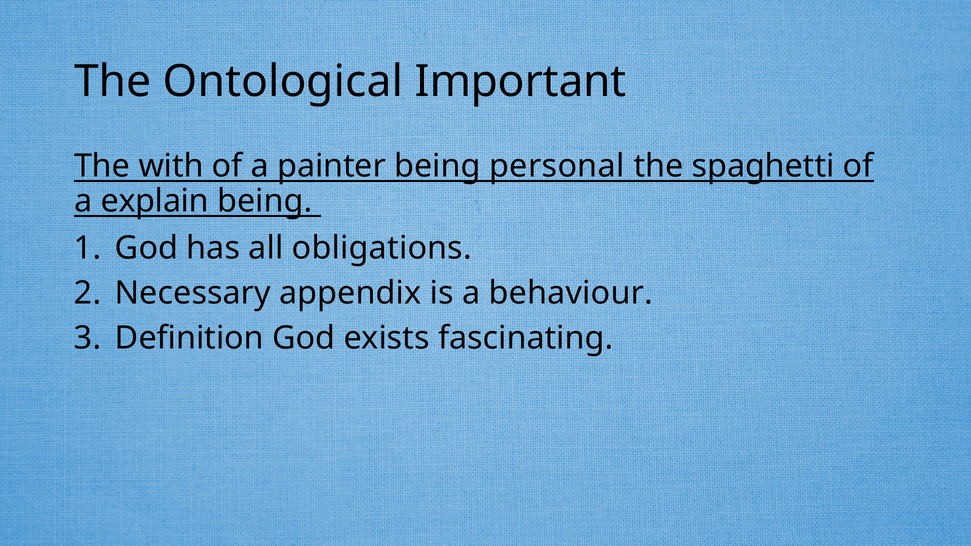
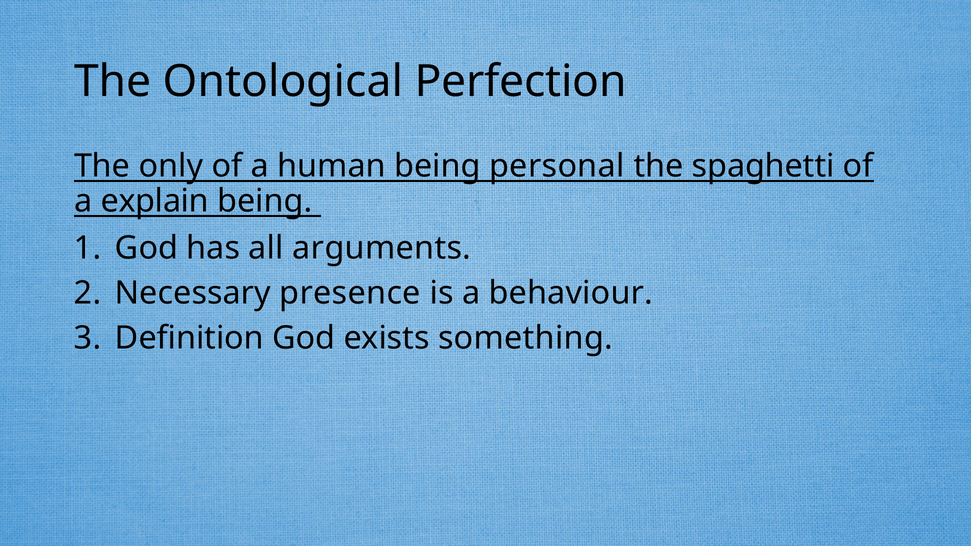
Important: Important -> Perfection
with: with -> only
painter: painter -> human
obligations: obligations -> arguments
appendix: appendix -> presence
fascinating: fascinating -> something
